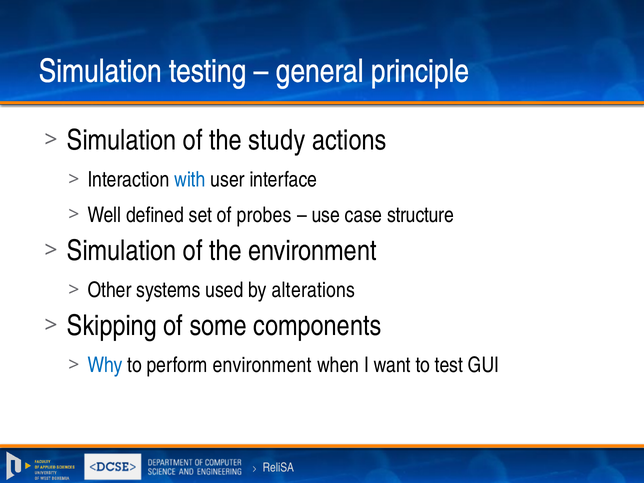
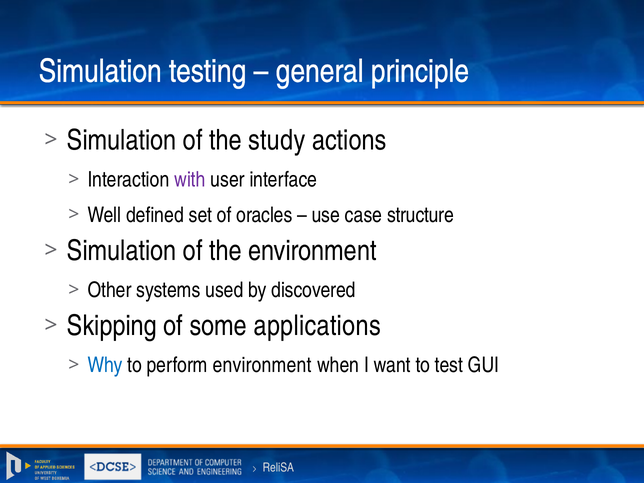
with colour: blue -> purple
probes: probes -> oracles
alterations: alterations -> discovered
components: components -> applications
